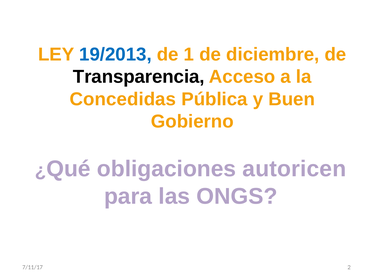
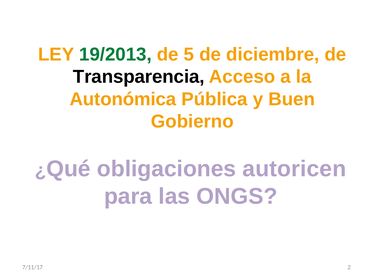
19/2013 colour: blue -> green
1: 1 -> 5
Concedidas: Concedidas -> Autonómica
